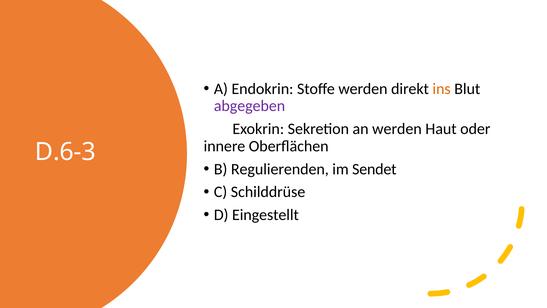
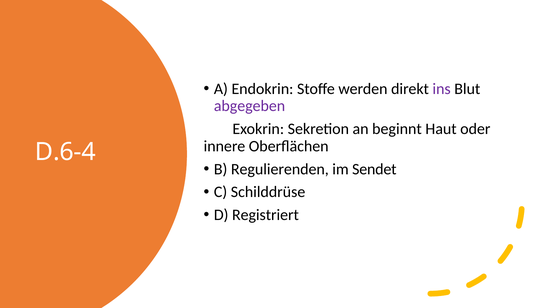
ins colour: orange -> purple
an werden: werden -> beginnt
D.6-3: D.6-3 -> D.6-4
Eingestellt: Eingestellt -> Registriert
